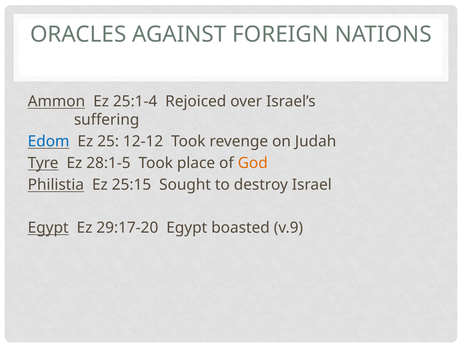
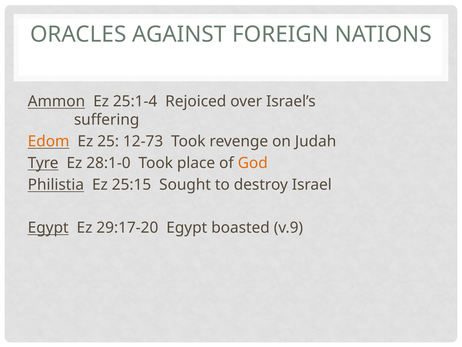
Edom colour: blue -> orange
12-12: 12-12 -> 12-73
28:1-5: 28:1-5 -> 28:1-0
